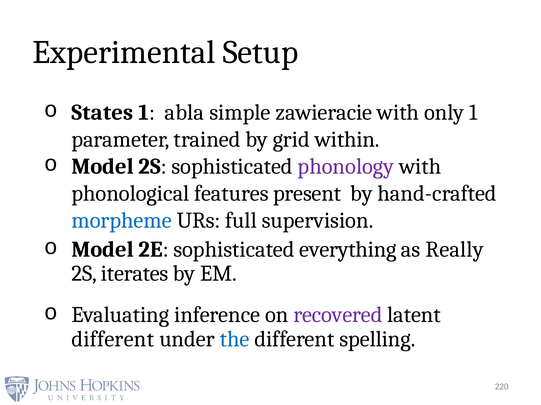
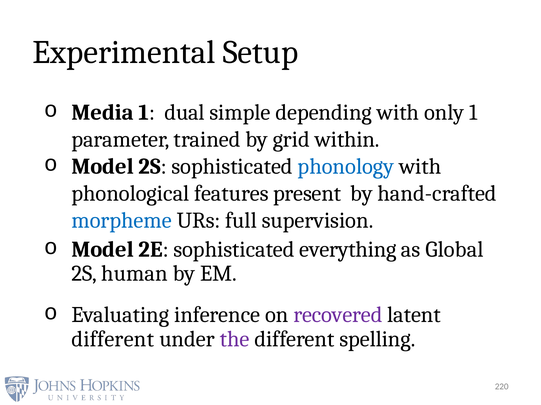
States: States -> Media
abla: abla -> dual
zawieracie: zawieracie -> depending
phonology colour: purple -> blue
Really: Really -> Global
iterates: iterates -> human
the colour: blue -> purple
